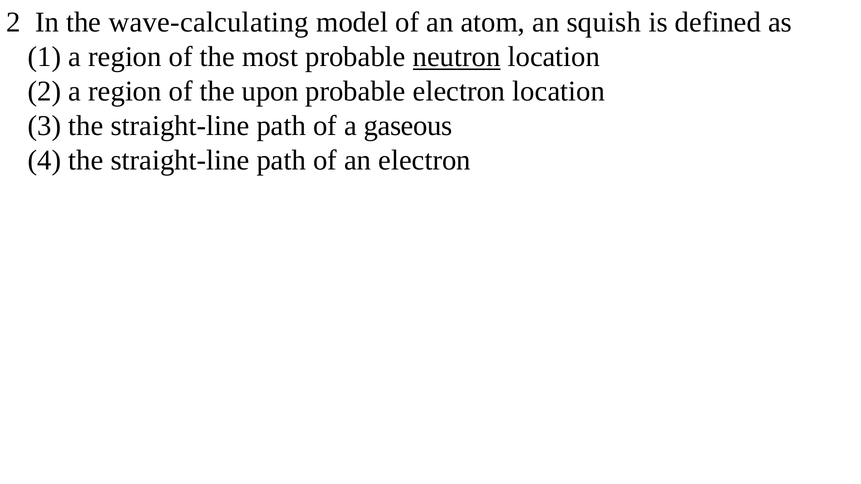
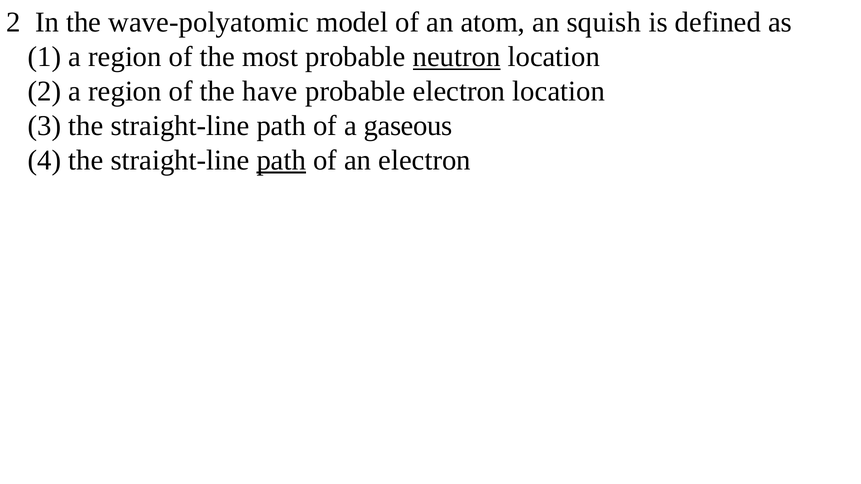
wave-calculating: wave-calculating -> wave-polyatomic
upon: upon -> have
path at (281, 160) underline: none -> present
